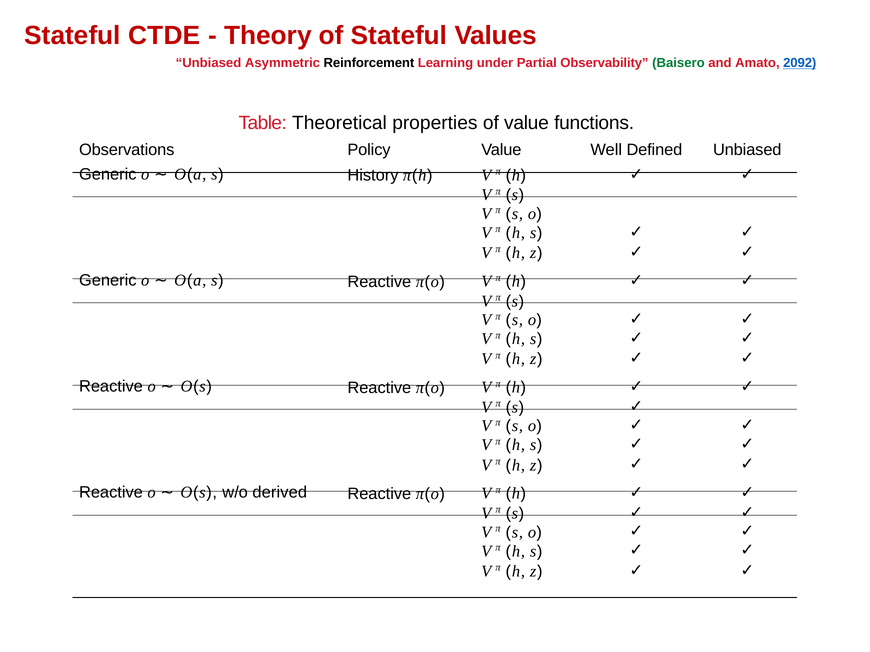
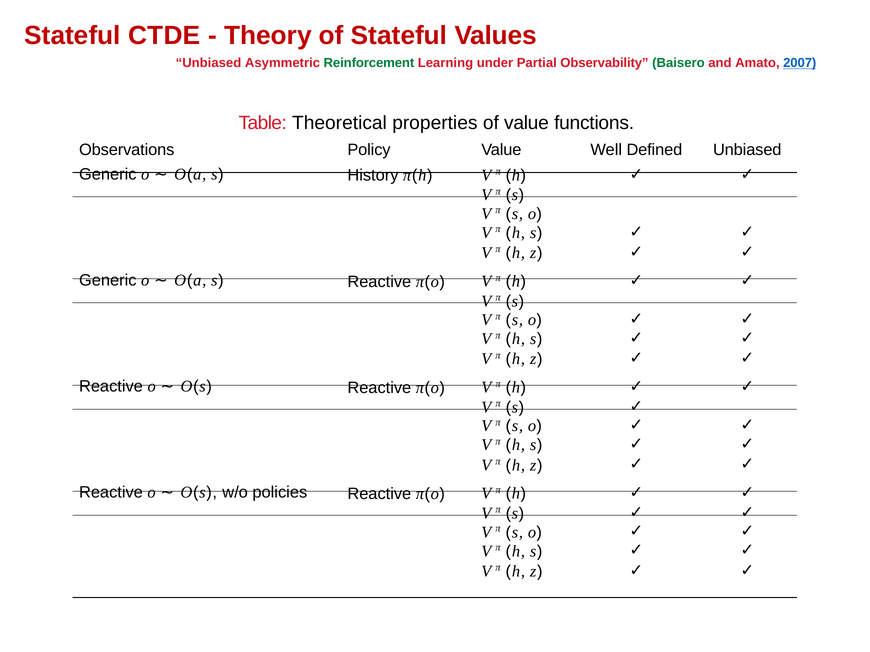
Reinforcement colour: black -> green
2092: 2092 -> 2007
derived: derived -> policies
